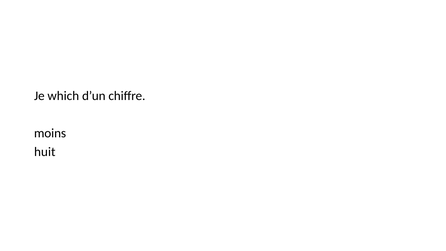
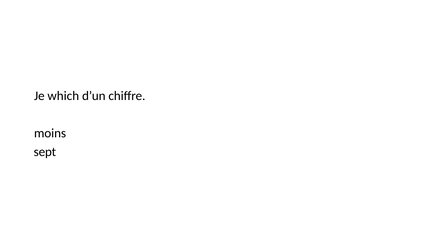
huit: huit -> sept
